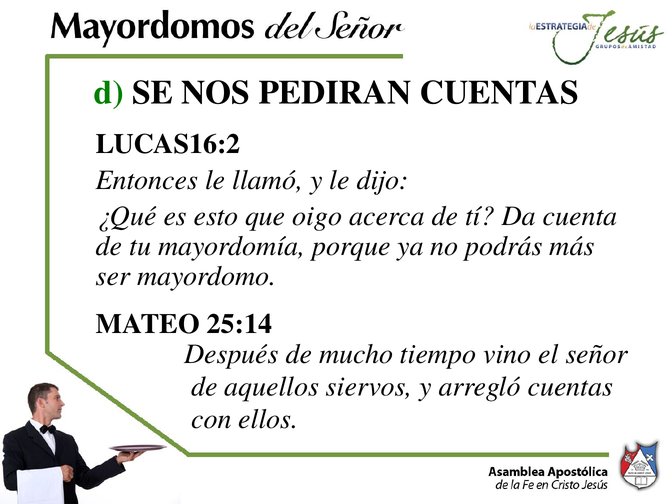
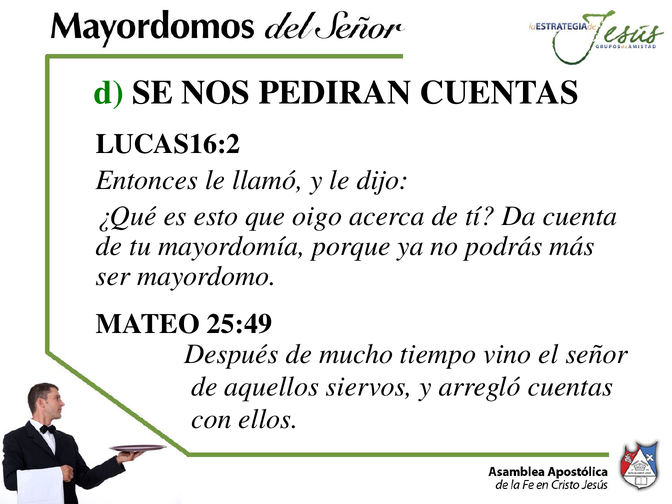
25:14: 25:14 -> 25:49
